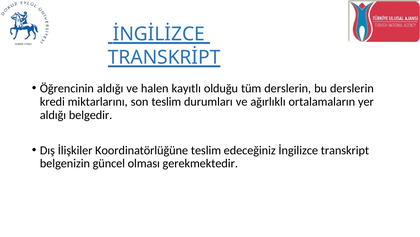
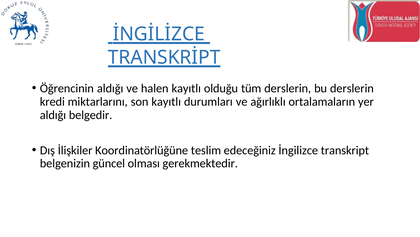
son teslim: teslim -> kayıtlı
